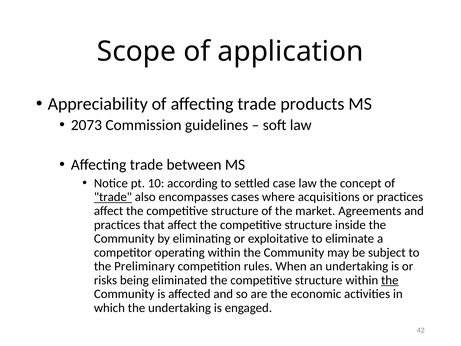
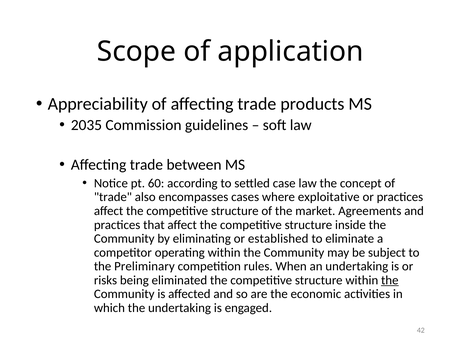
2073: 2073 -> 2035
10: 10 -> 60
trade at (113, 197) underline: present -> none
acquisitions: acquisitions -> exploitative
exploitative: exploitative -> established
